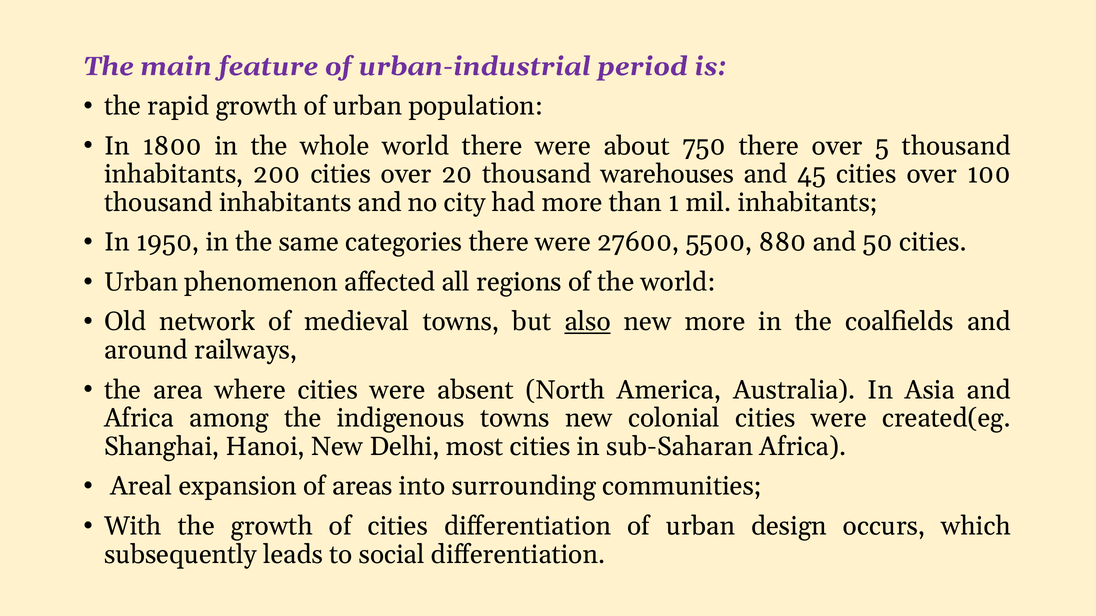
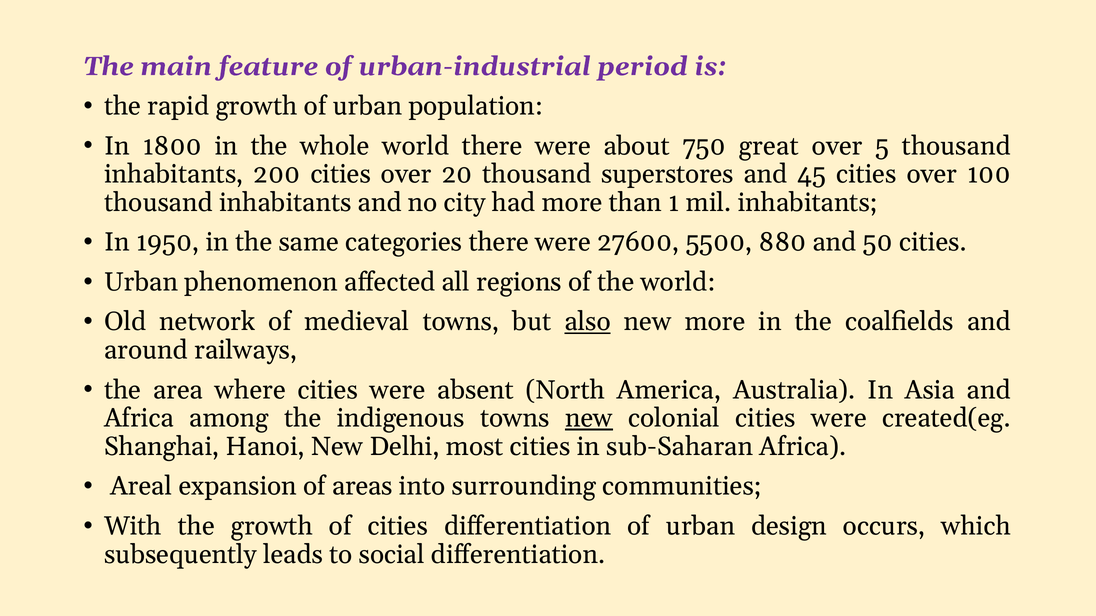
750 there: there -> great
warehouses: warehouses -> superstores
new at (589, 419) underline: none -> present
